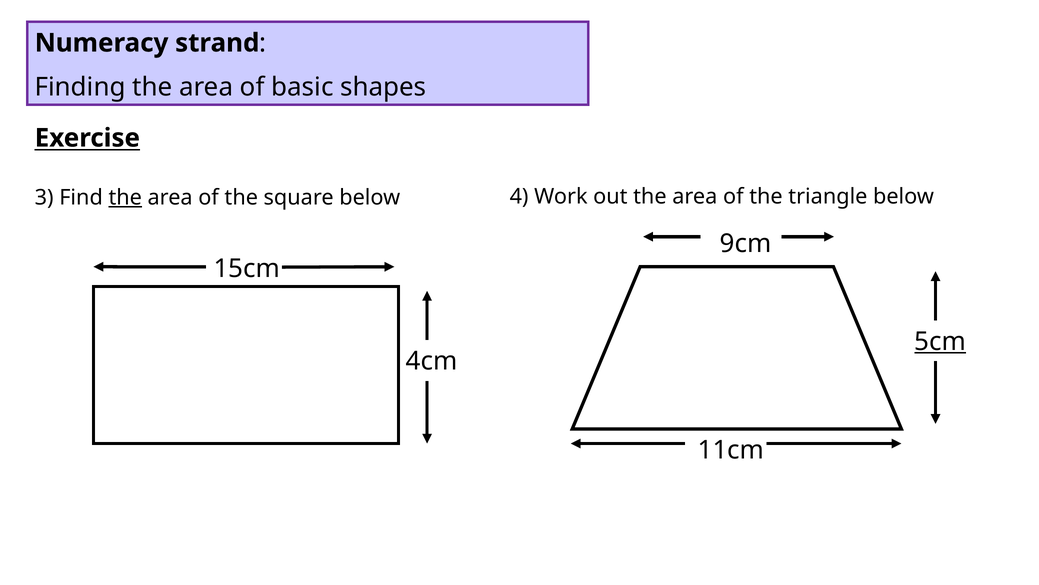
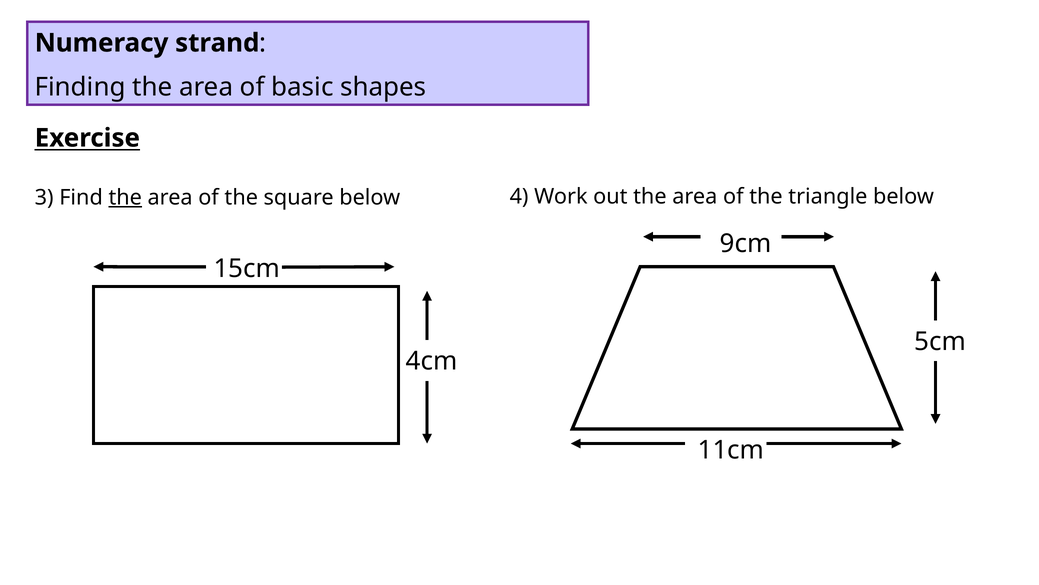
5cm underline: present -> none
